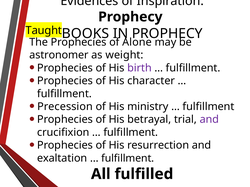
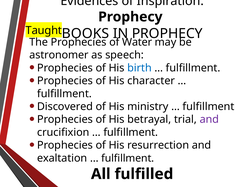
Alone: Alone -> Water
weight: weight -> speech
birth colour: purple -> blue
Precession: Precession -> Discovered
